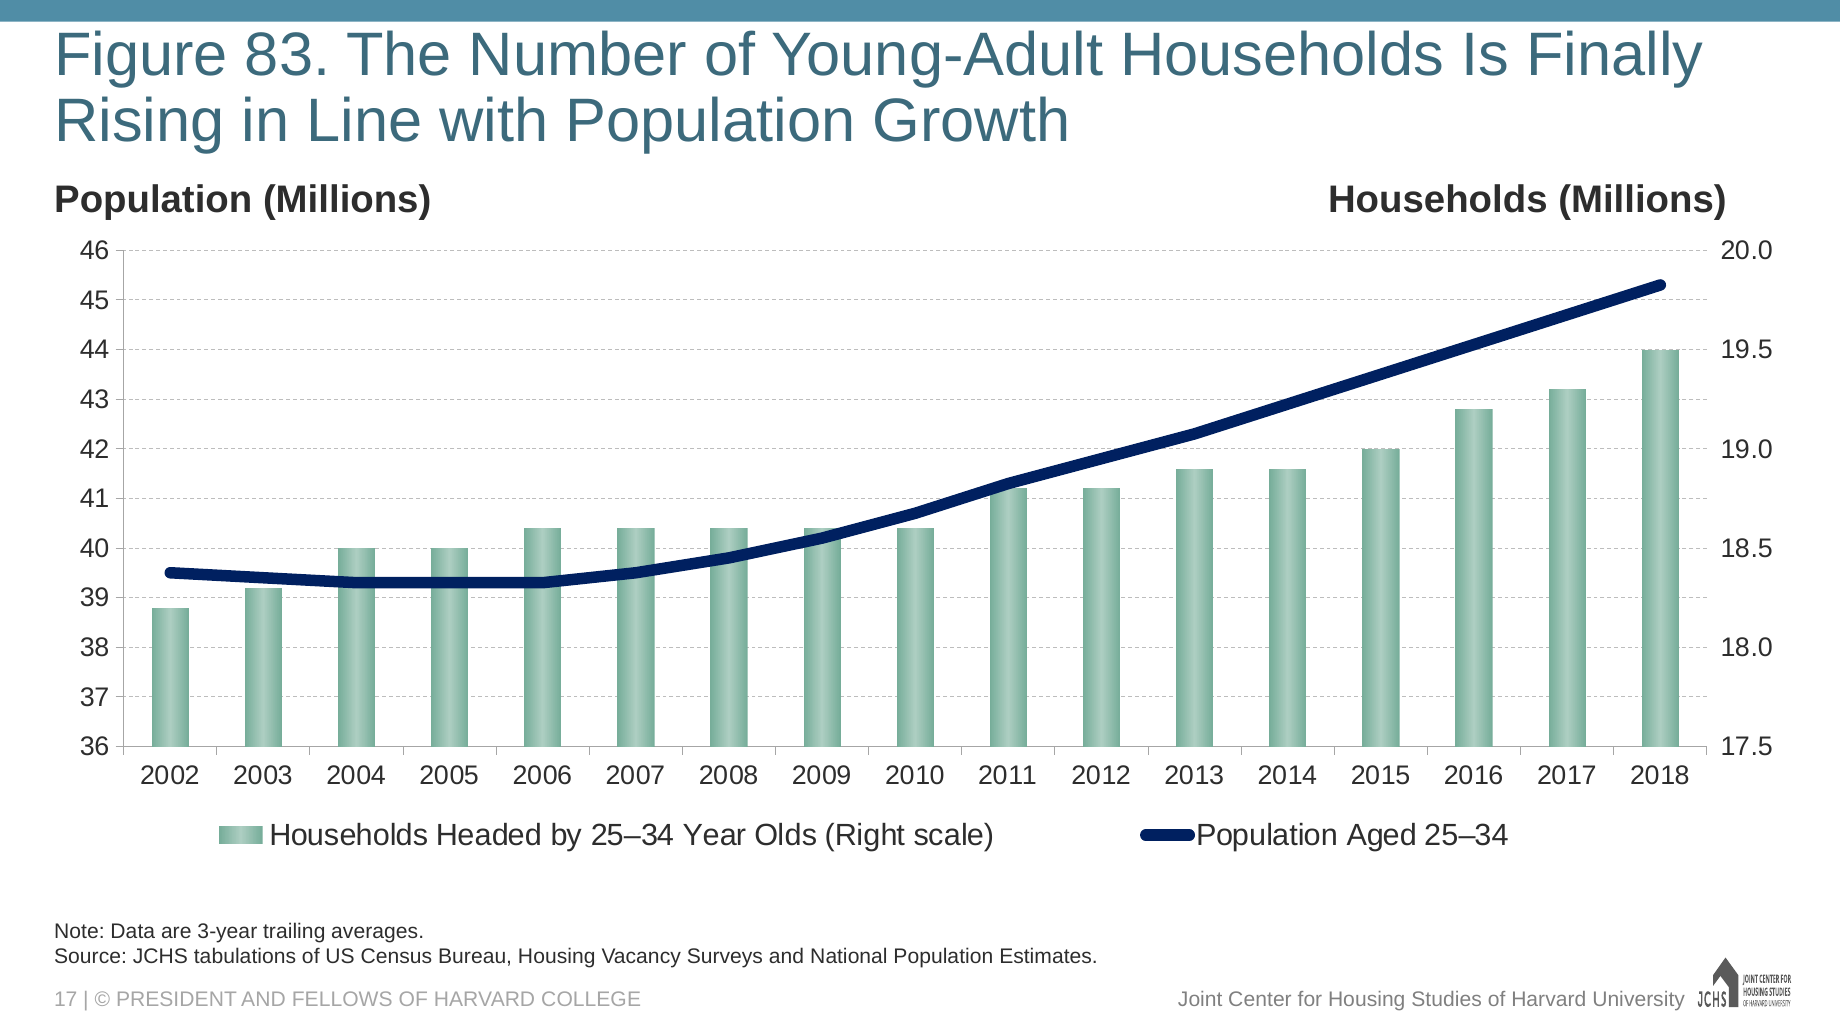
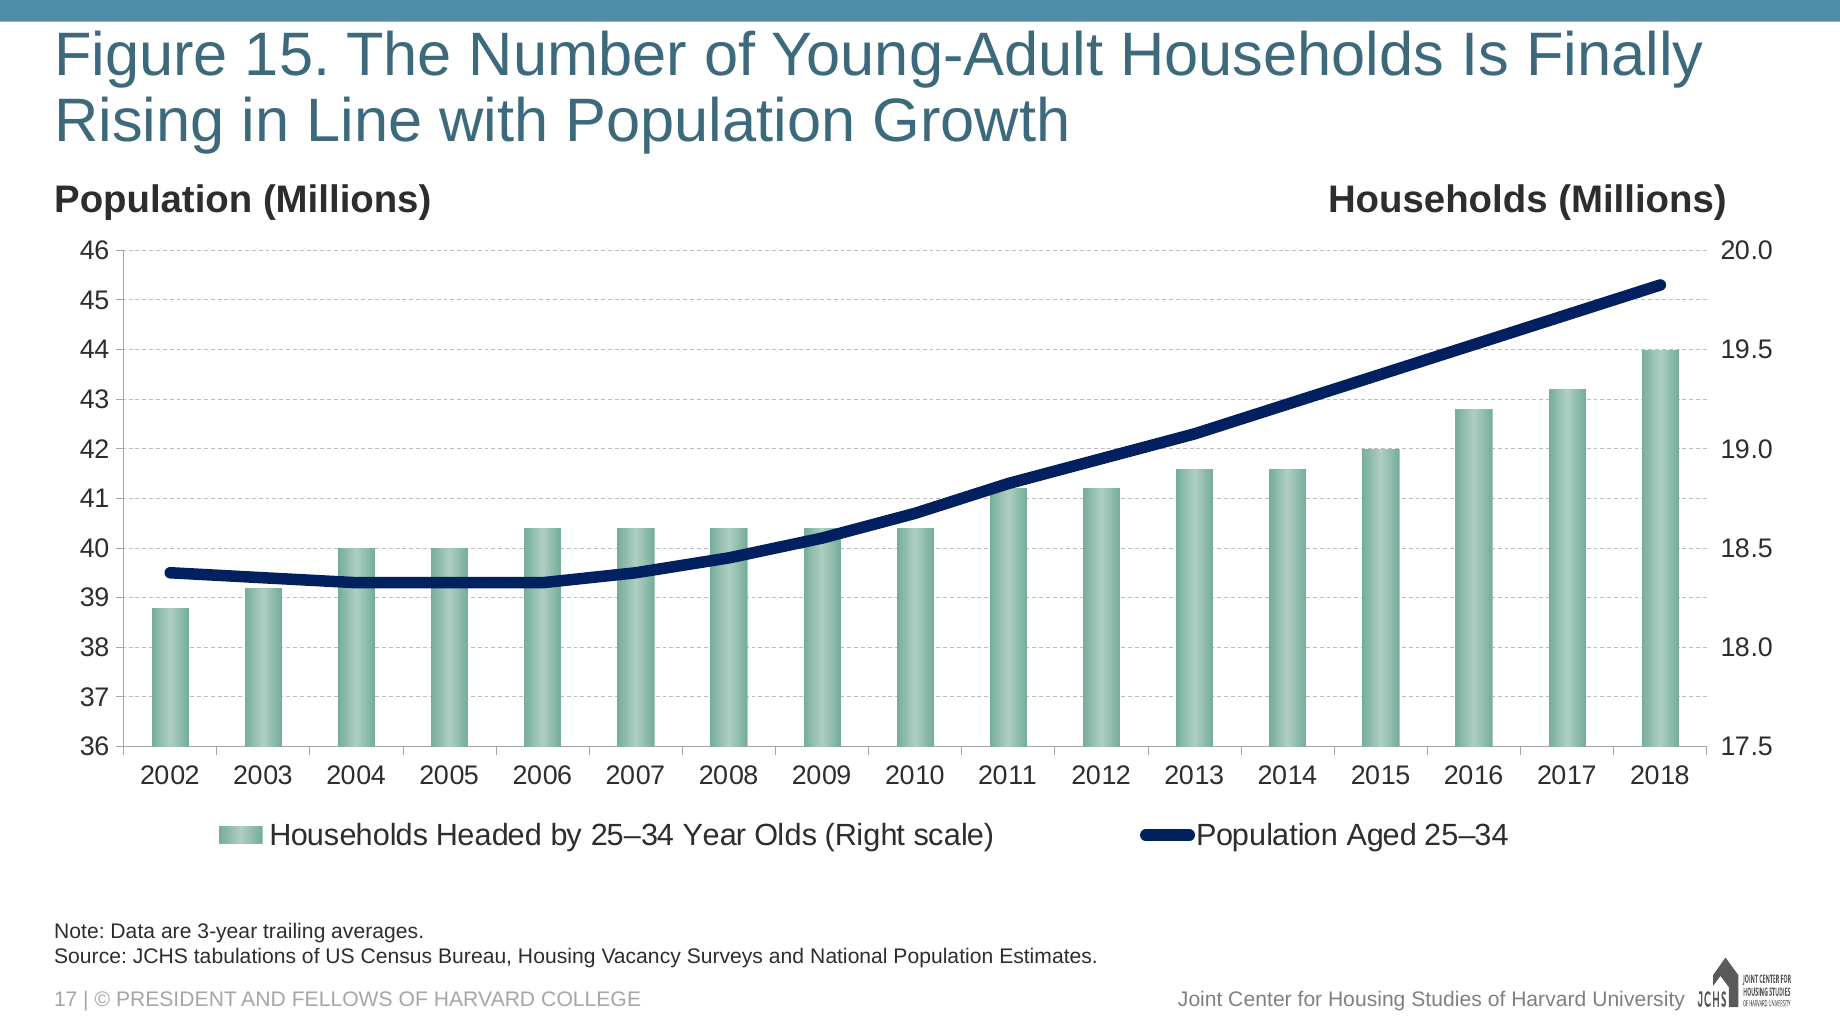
83: 83 -> 15
